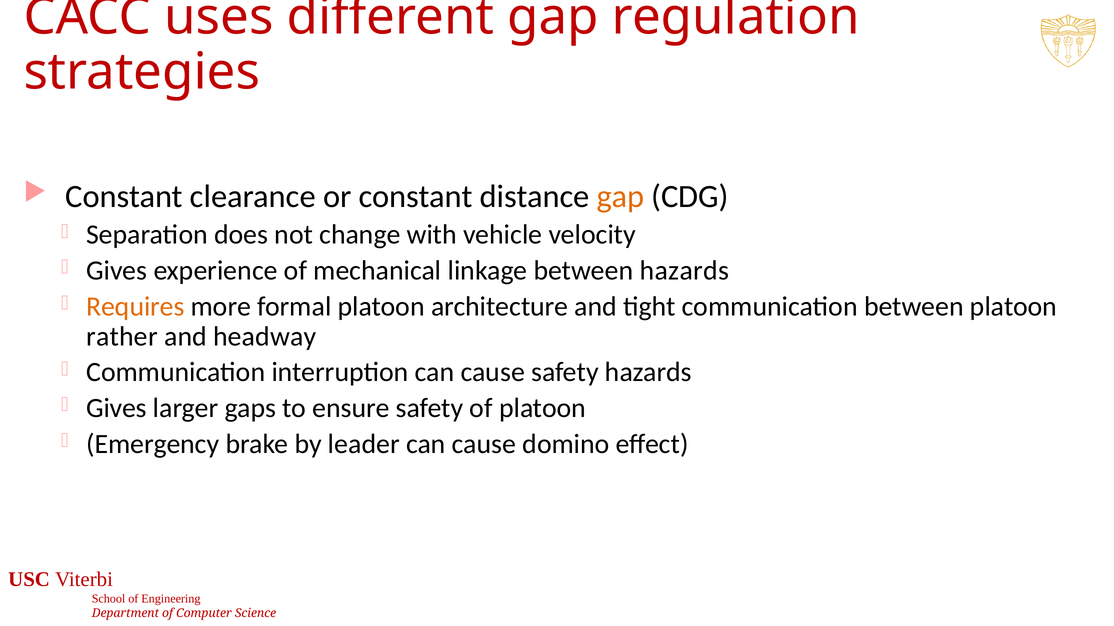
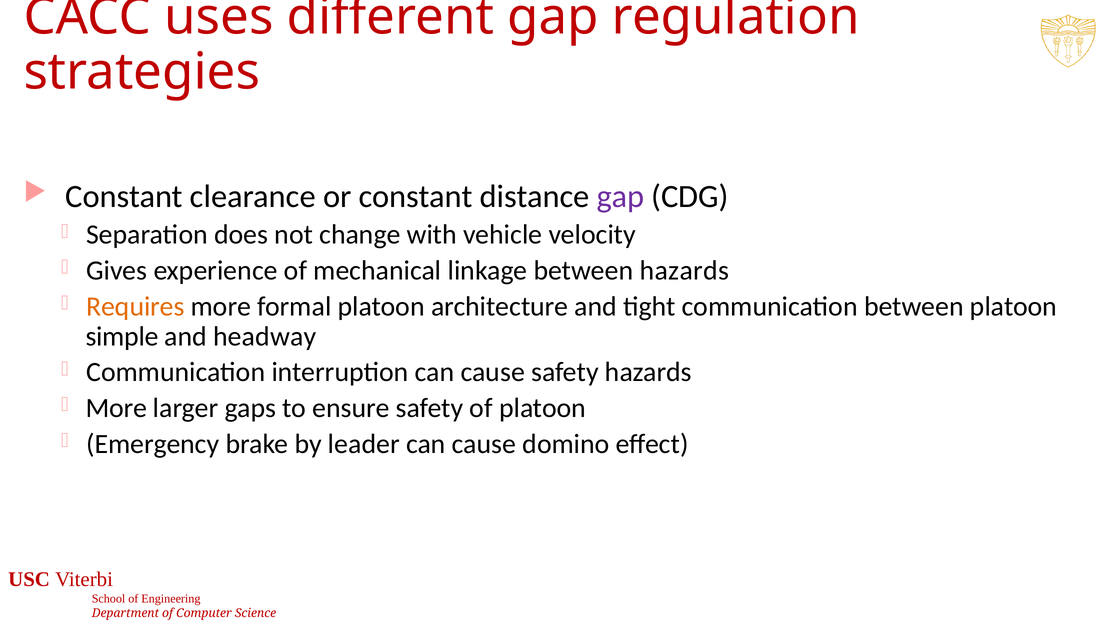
gap at (620, 197) colour: orange -> purple
rather: rather -> simple
Gives at (116, 408): Gives -> More
